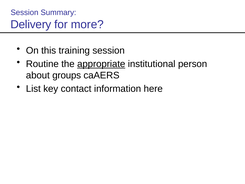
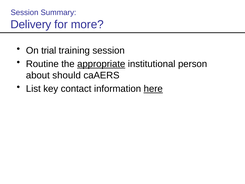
this: this -> trial
groups: groups -> should
here underline: none -> present
